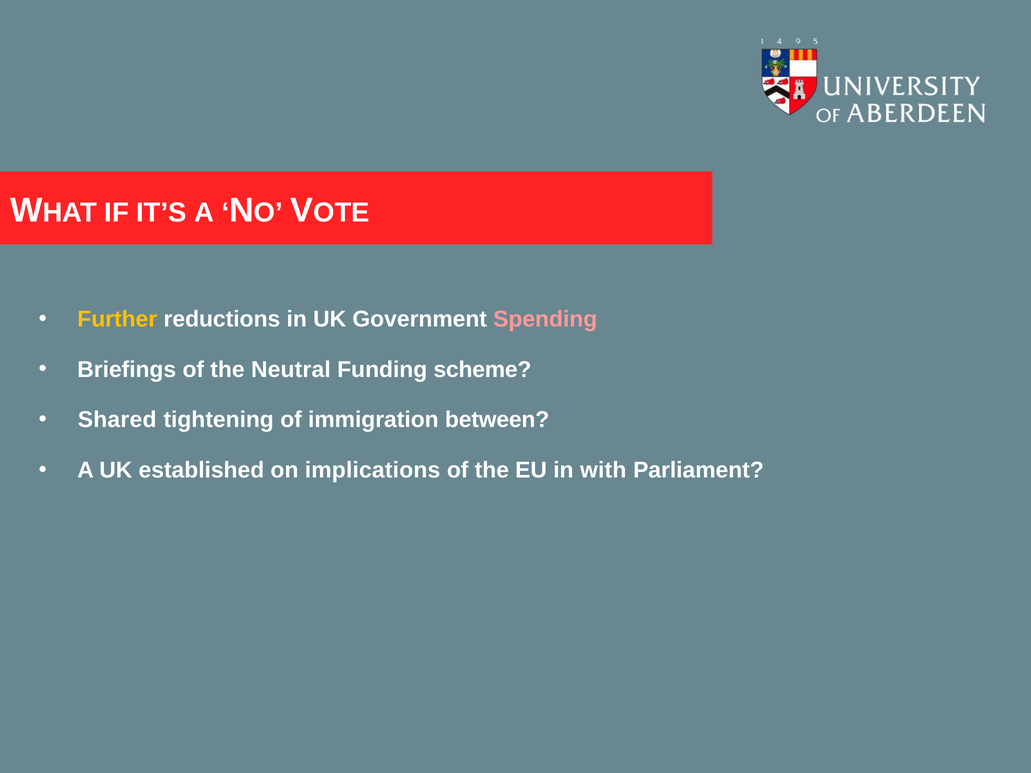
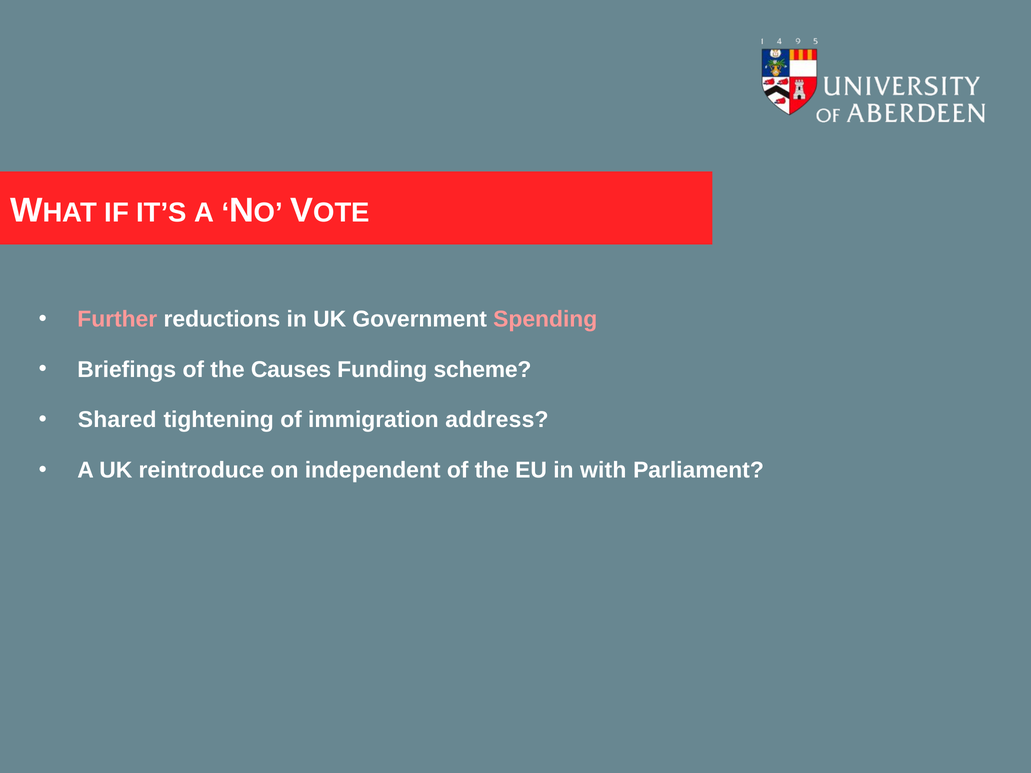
Further colour: yellow -> pink
Neutral: Neutral -> Causes
between: between -> address
established: established -> reintroduce
implications: implications -> independent
